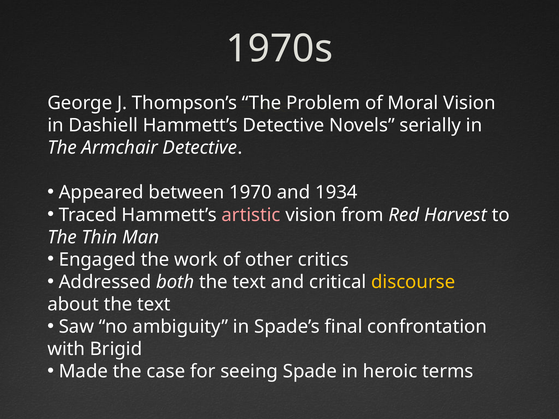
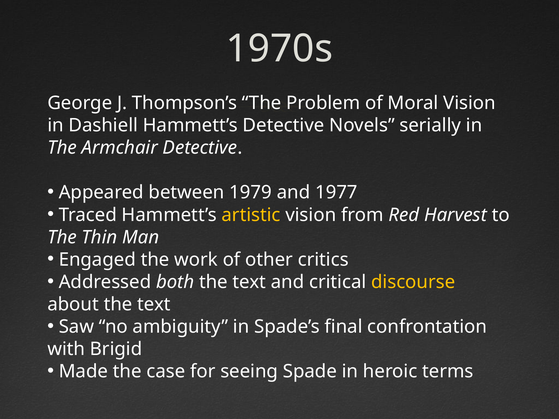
1970: 1970 -> 1979
1934: 1934 -> 1977
artistic colour: pink -> yellow
